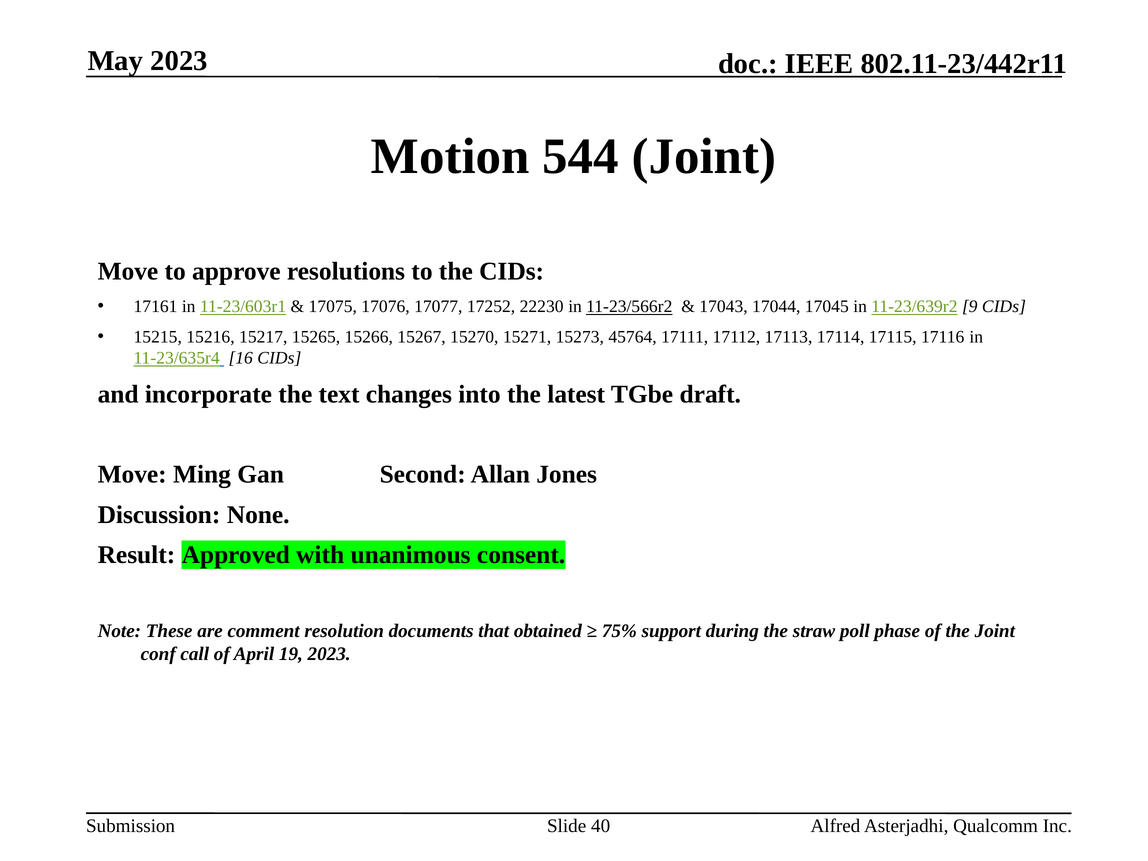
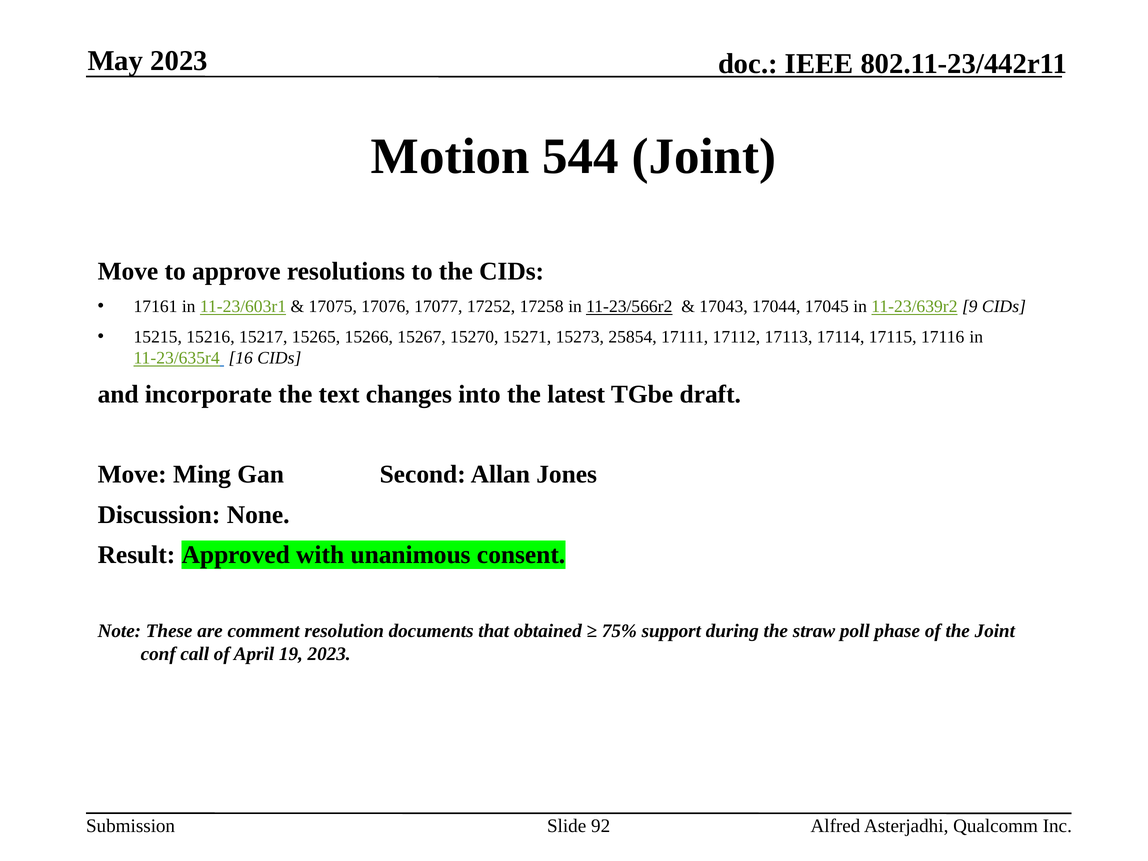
22230: 22230 -> 17258
45764: 45764 -> 25854
40: 40 -> 92
